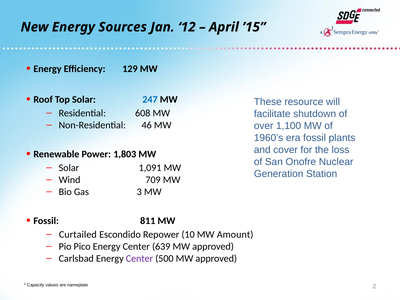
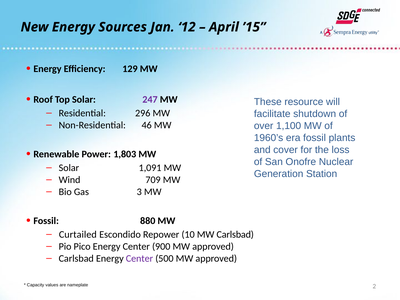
247 colour: blue -> purple
608: 608 -> 296
811: 811 -> 880
MW Amount: Amount -> Carlsbad
639: 639 -> 900
